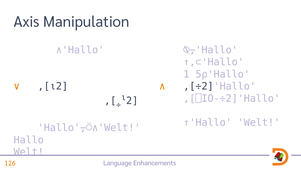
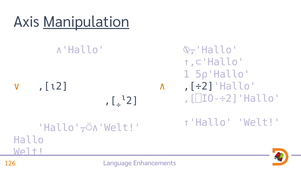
Manipulation underline: none -> present
